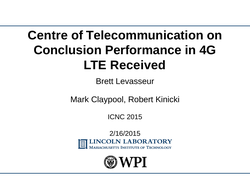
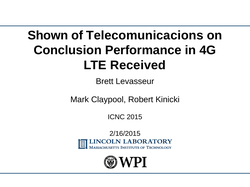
Centre: Centre -> Shown
Telecommunication: Telecommunication -> Telecomunicacions
